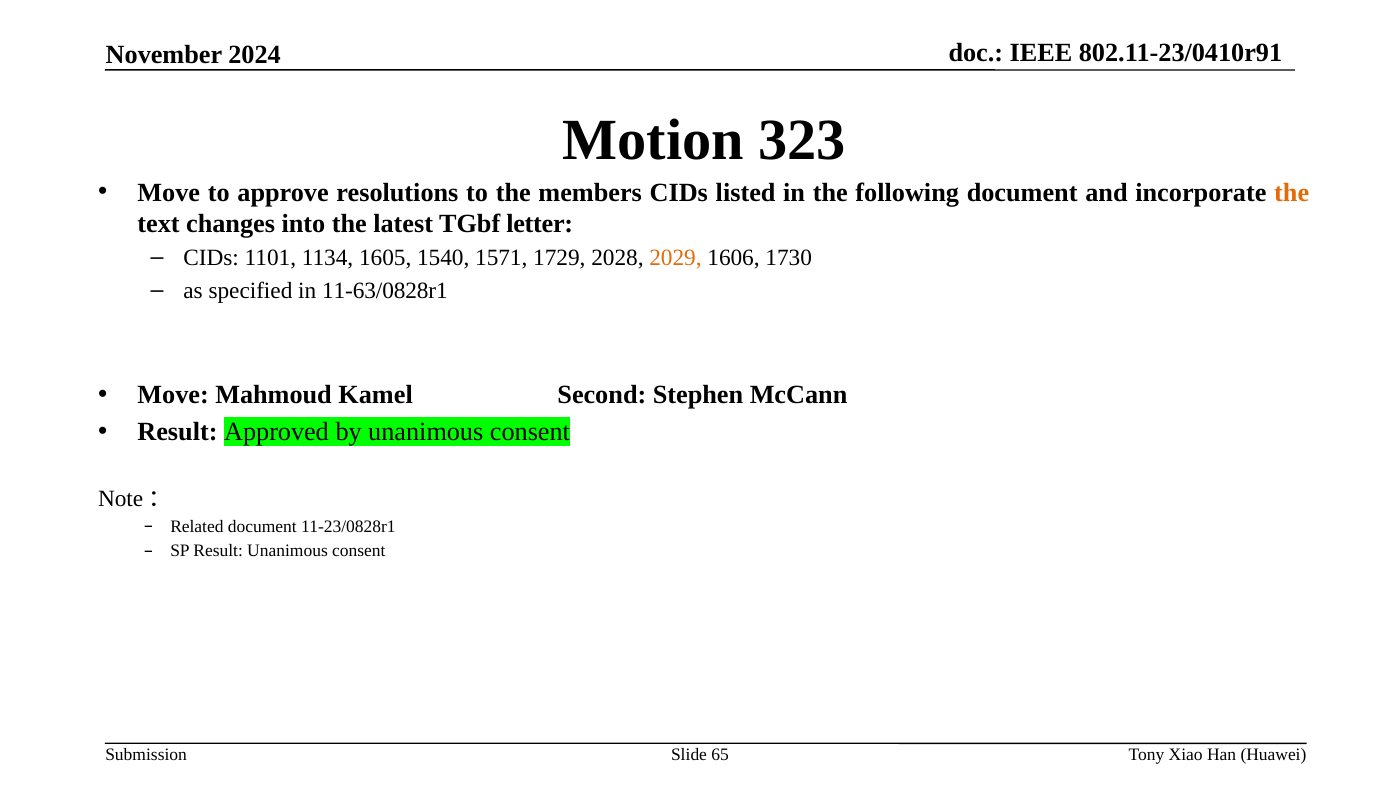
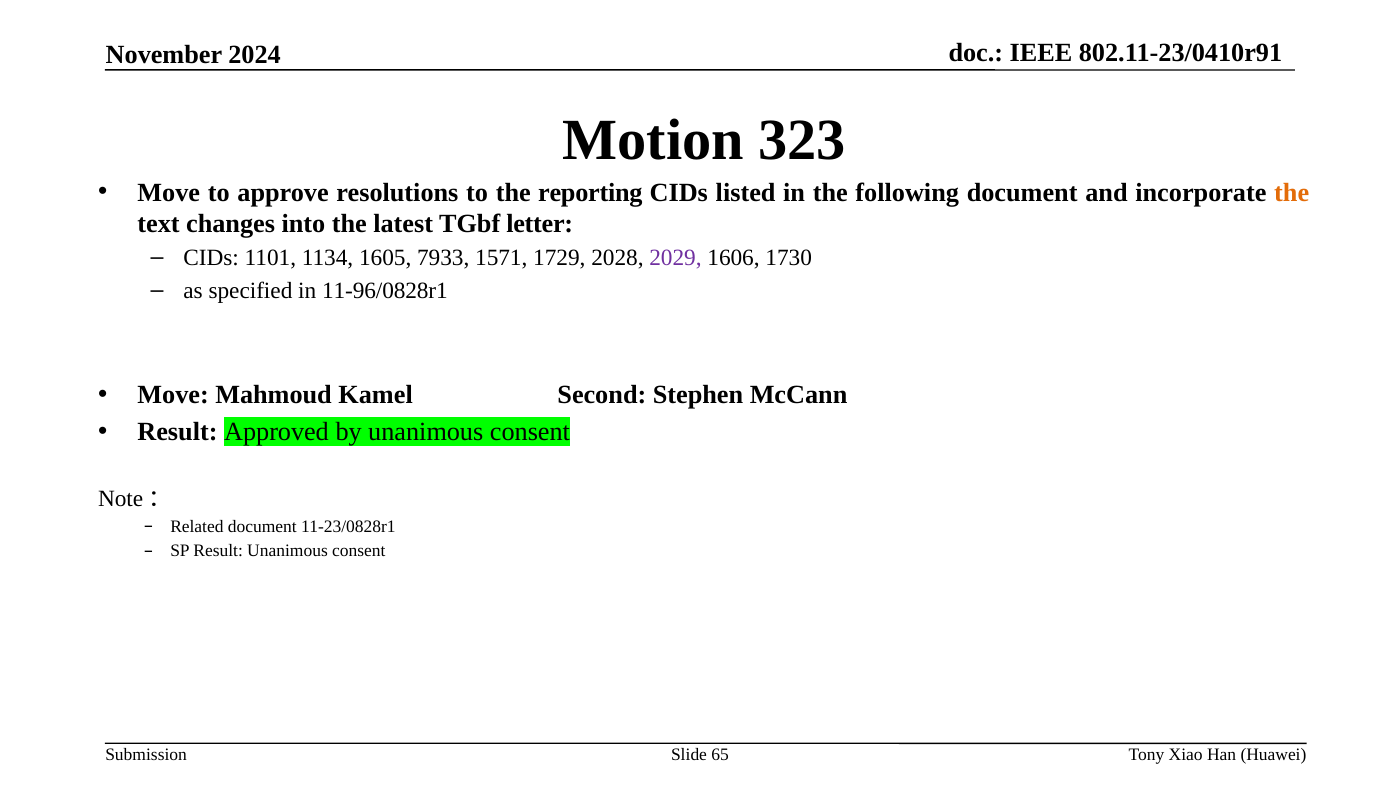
members: members -> reporting
1540: 1540 -> 7933
2029 colour: orange -> purple
11-63/0828r1: 11-63/0828r1 -> 11-96/0828r1
